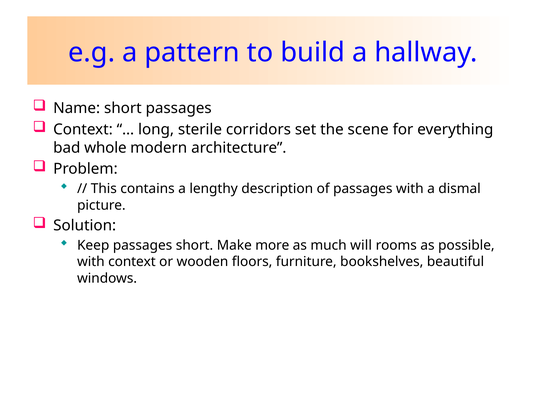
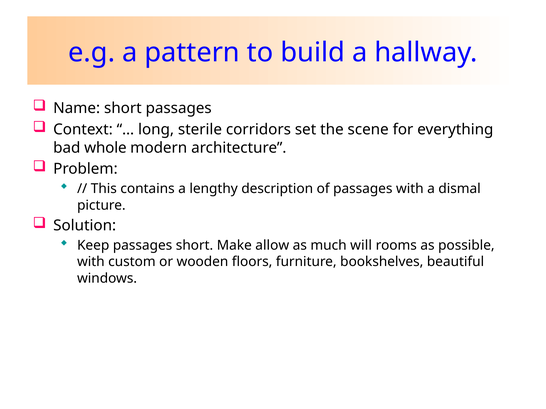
more: more -> allow
with context: context -> custom
